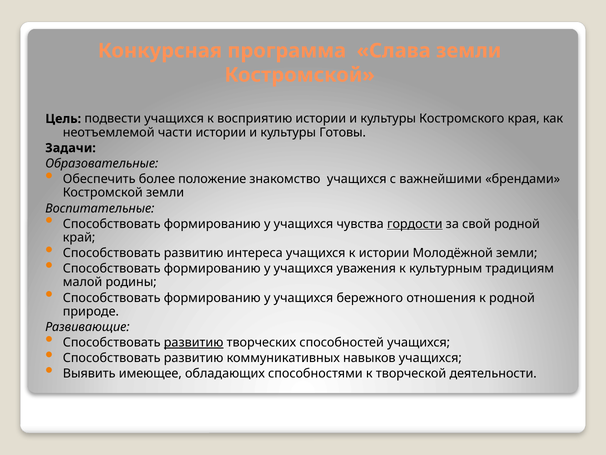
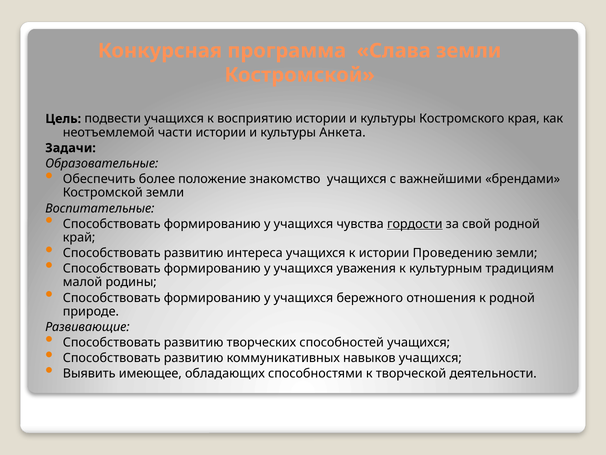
Готовы: Готовы -> Анкета
Молодёжной: Молодёжной -> Проведению
развитию at (194, 342) underline: present -> none
